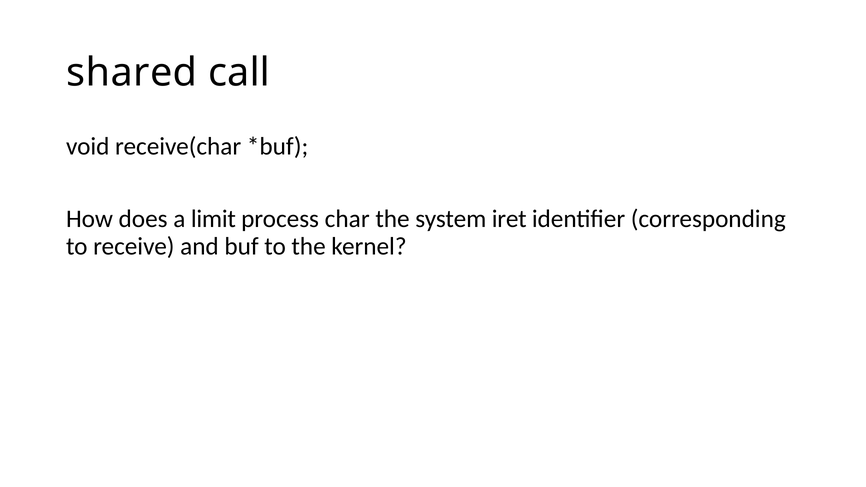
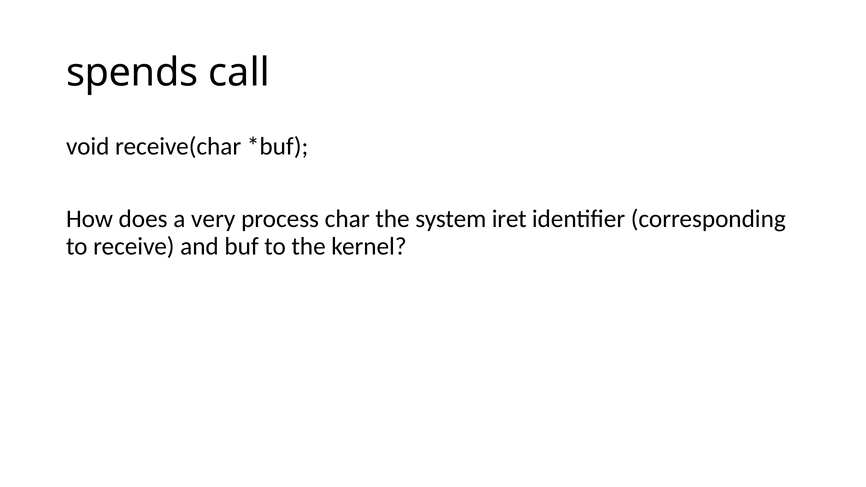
shared: shared -> spends
limit: limit -> very
